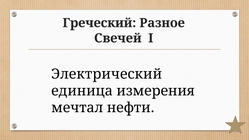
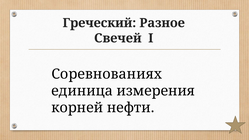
Электрический: Электрический -> Соревнованиях
мечтал: мечтал -> корней
